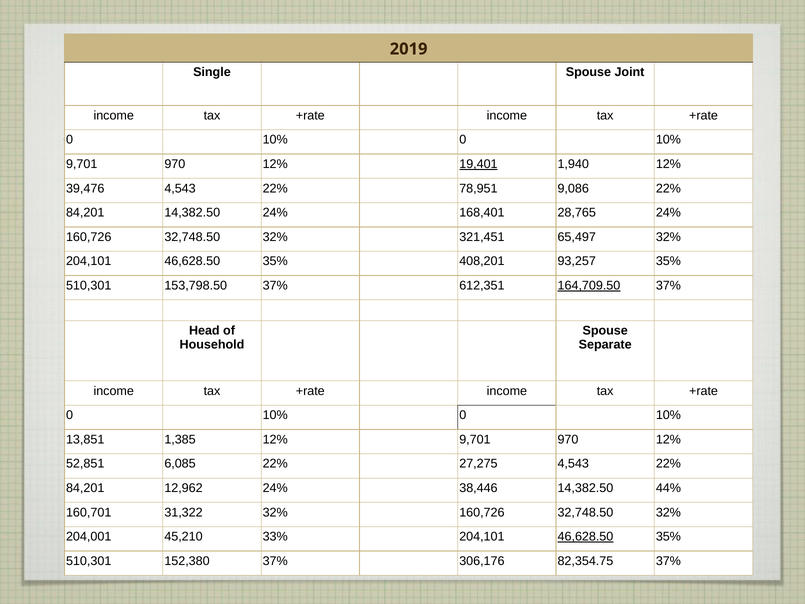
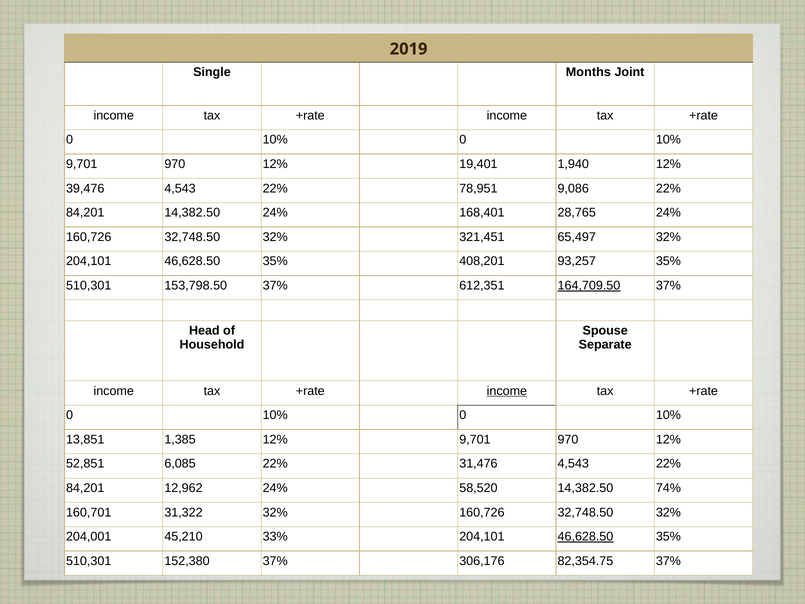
Single Spouse: Spouse -> Months
19,401 underline: present -> none
income at (507, 391) underline: none -> present
27,275: 27,275 -> 31,476
38,446: 38,446 -> 58,520
44%: 44% -> 74%
